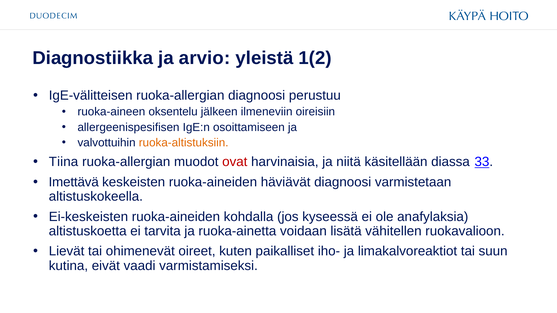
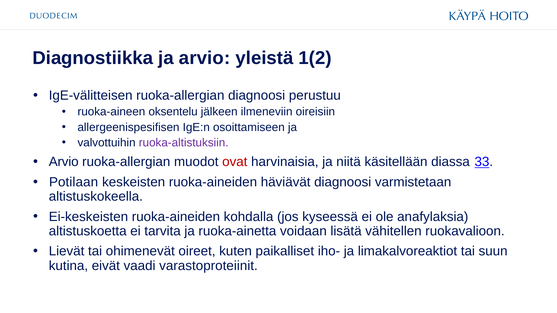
ruoka-altistuksiin colour: orange -> purple
Tiina at (64, 162): Tiina -> Arvio
Imettävä: Imettävä -> Potilaan
varmistamiseksi: varmistamiseksi -> varastoproteiinit
